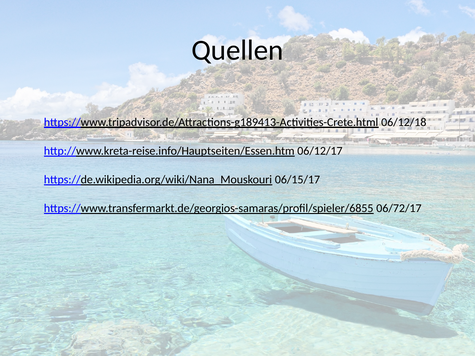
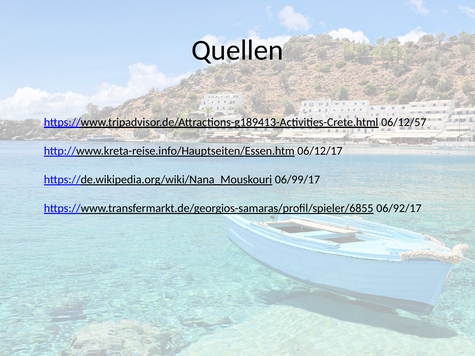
06/12/18: 06/12/18 -> 06/12/57
06/15/17: 06/15/17 -> 06/99/17
06/72/17: 06/72/17 -> 06/92/17
